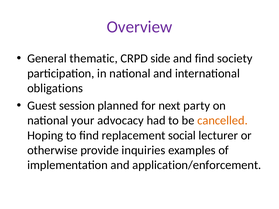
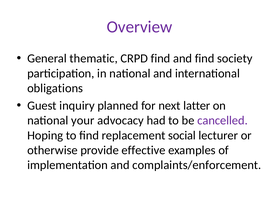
CRPD side: side -> find
session: session -> inquiry
party: party -> latter
cancelled colour: orange -> purple
inquiries: inquiries -> effective
application/enforcement: application/enforcement -> complaints/enforcement
